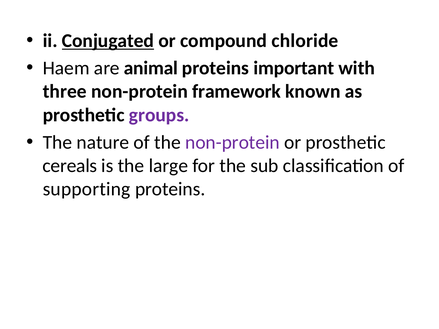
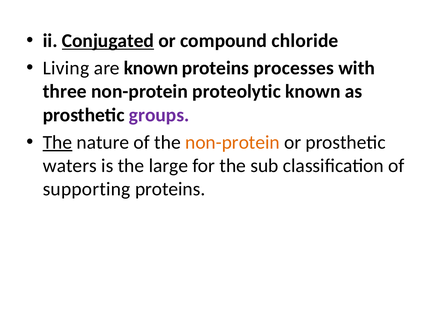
Haem: Haem -> Living
are animal: animal -> known
important: important -> processes
framework: framework -> proteolytic
The at (58, 142) underline: none -> present
non-protein at (232, 142) colour: purple -> orange
cereals: cereals -> waters
